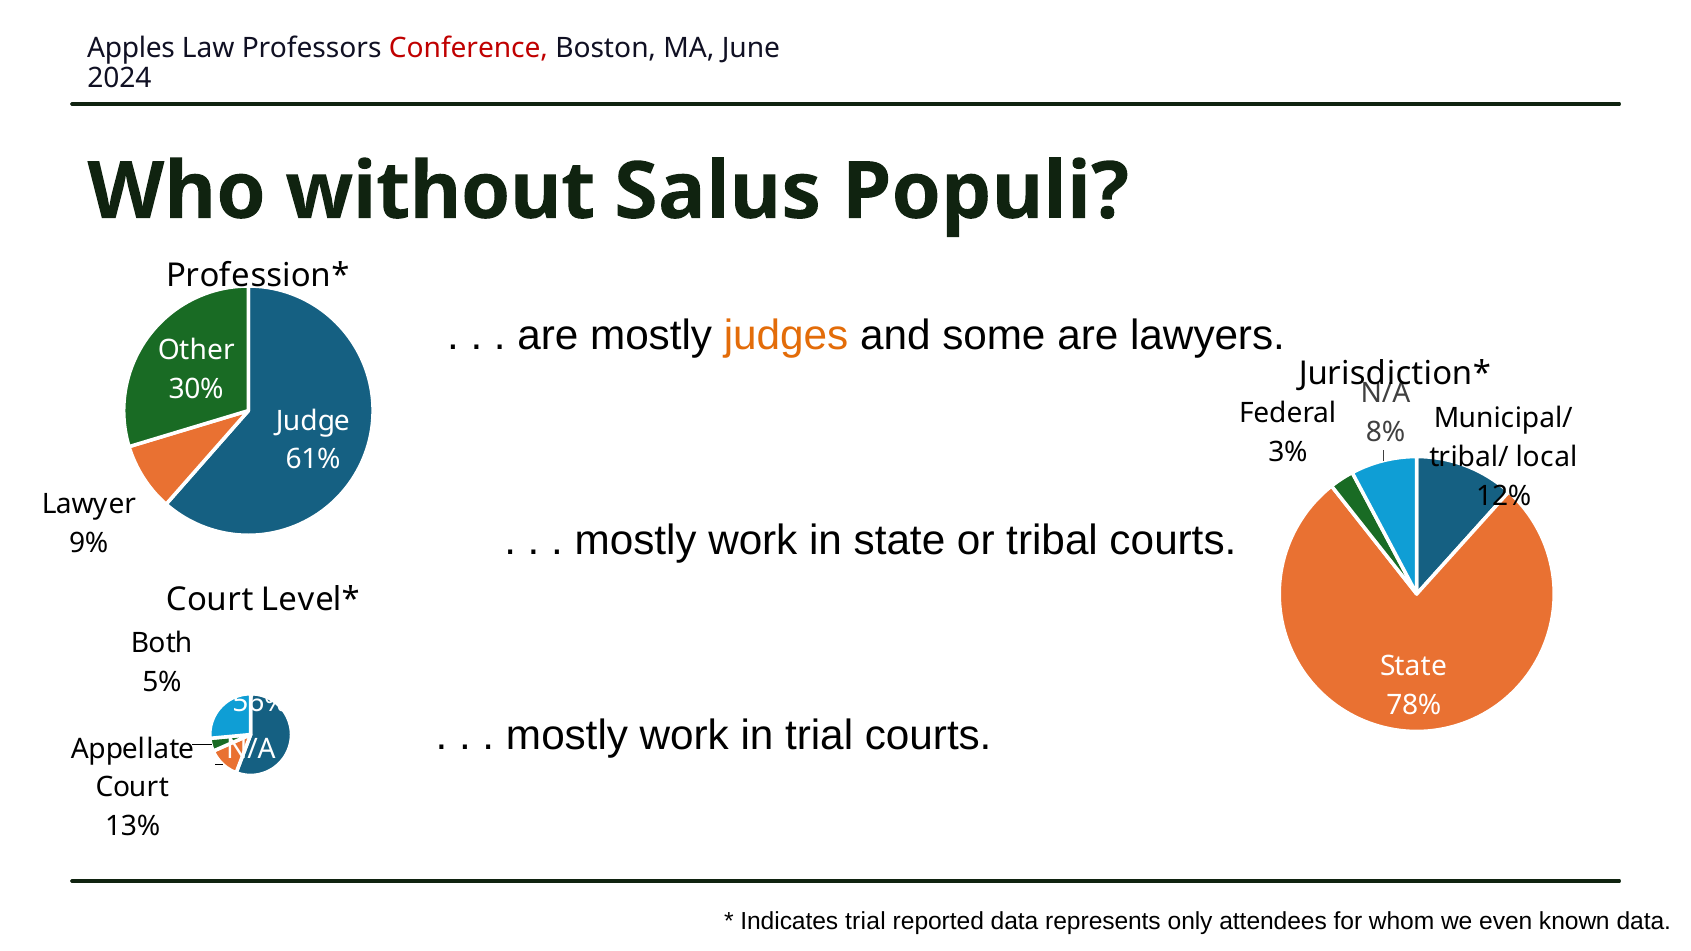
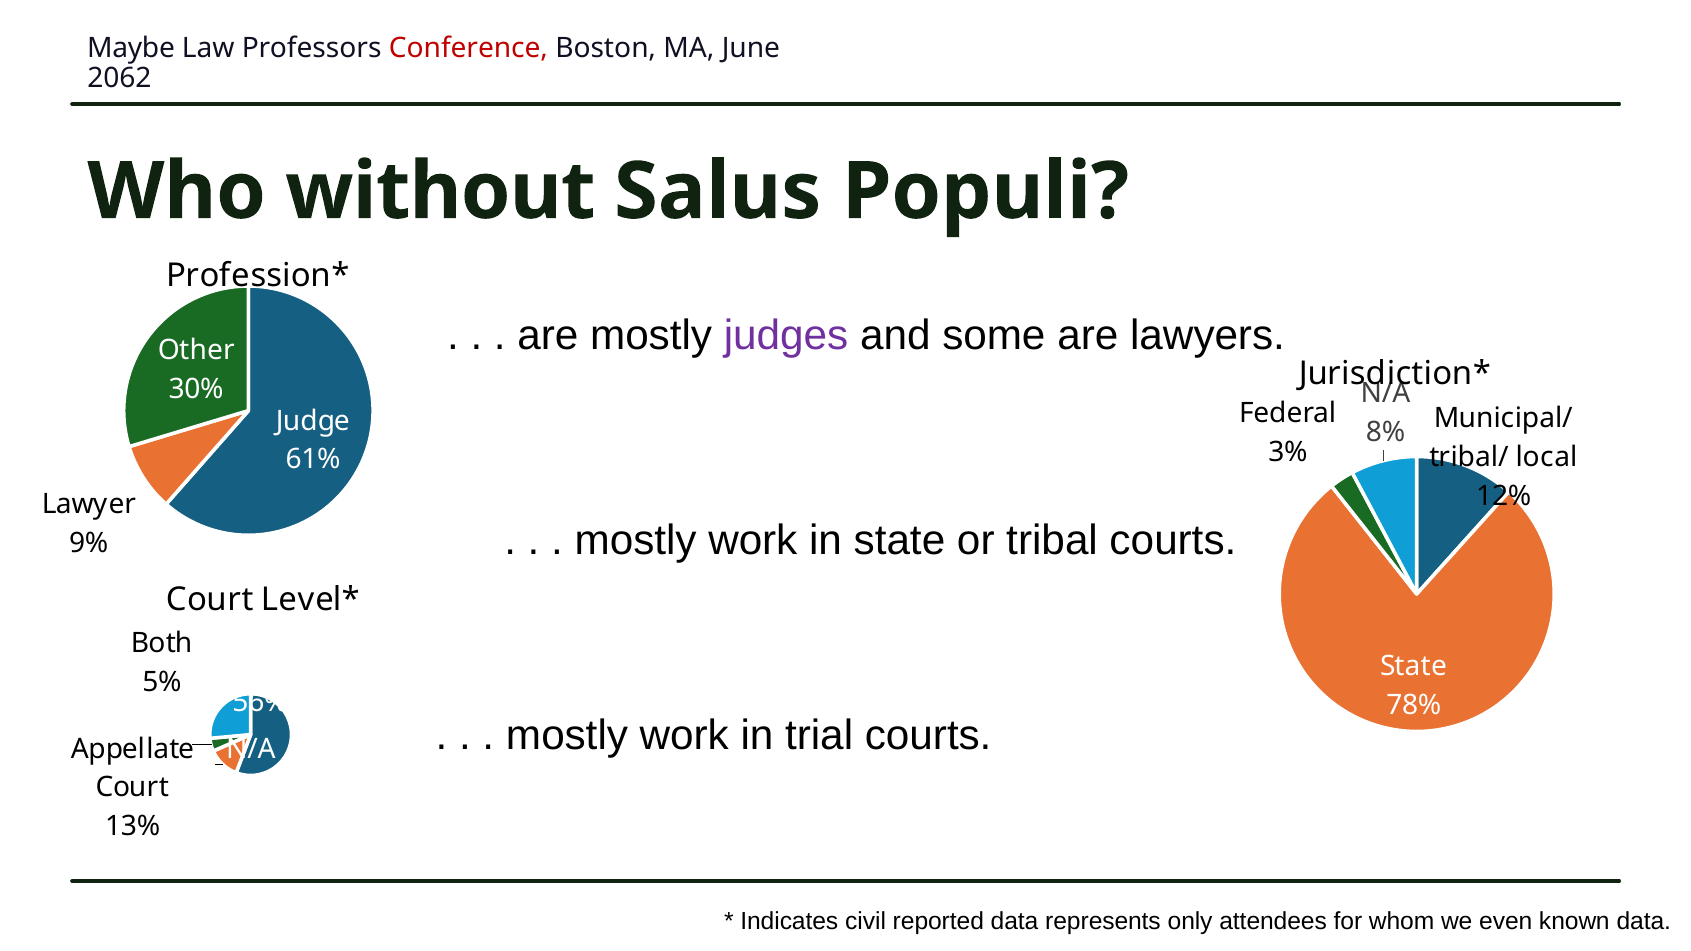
Apples: Apples -> Maybe
2024: 2024 -> 2062
judges colour: orange -> purple
Indicates trial: trial -> civil
